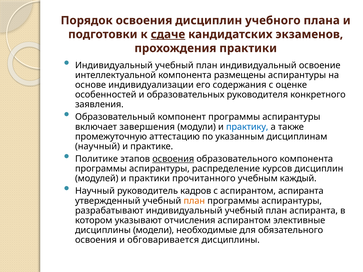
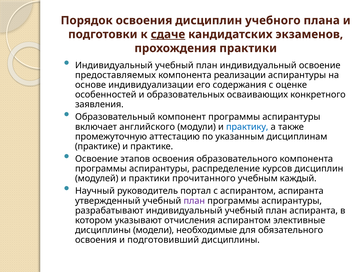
интеллектуальной: интеллектуальной -> предоставляемых
размещены: размещены -> реализации
руководителя: руководителя -> осваивающих
завершения: завершения -> английского
научный at (97, 146): научный -> практике
Политике at (97, 159): Политике -> Освоение
освоения at (173, 159) underline: present -> none
кадров: кадров -> портал
план at (194, 201) colour: orange -> purple
обговаривается: обговаривается -> подготовивший
